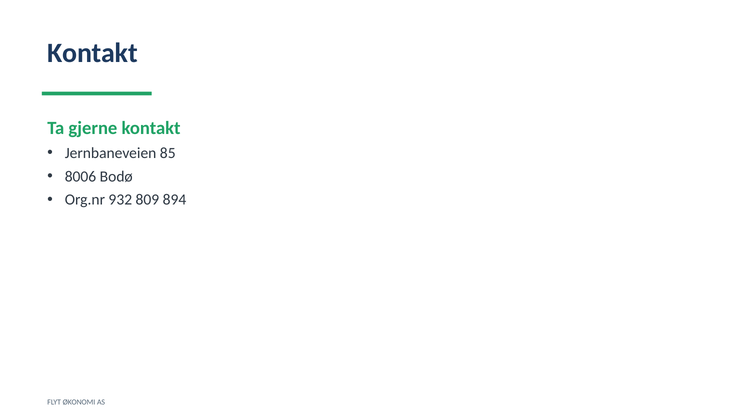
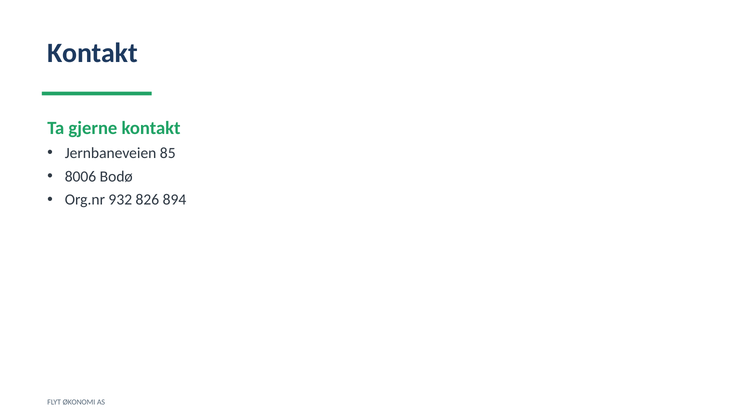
809: 809 -> 826
